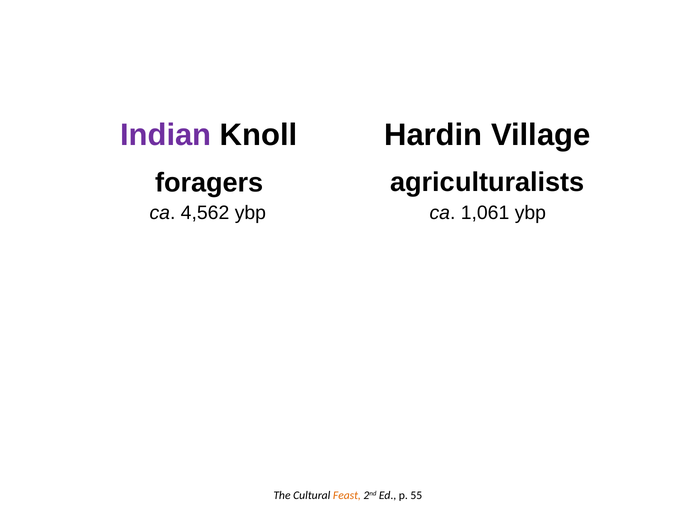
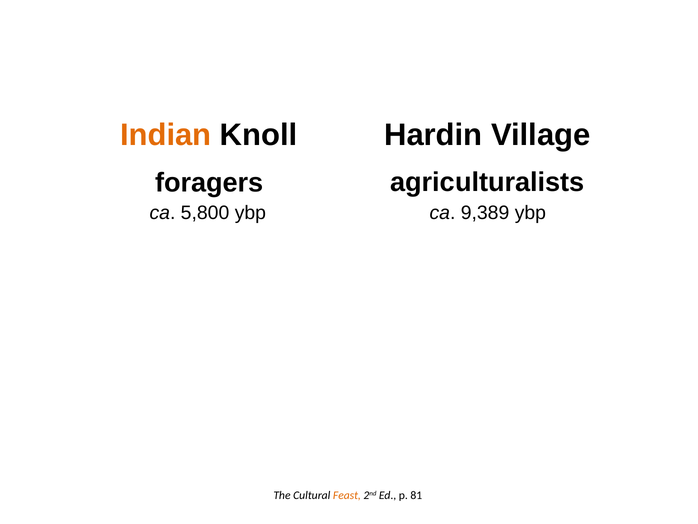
Indian colour: purple -> orange
4,562: 4,562 -> 5,800
1,061: 1,061 -> 9,389
55: 55 -> 81
